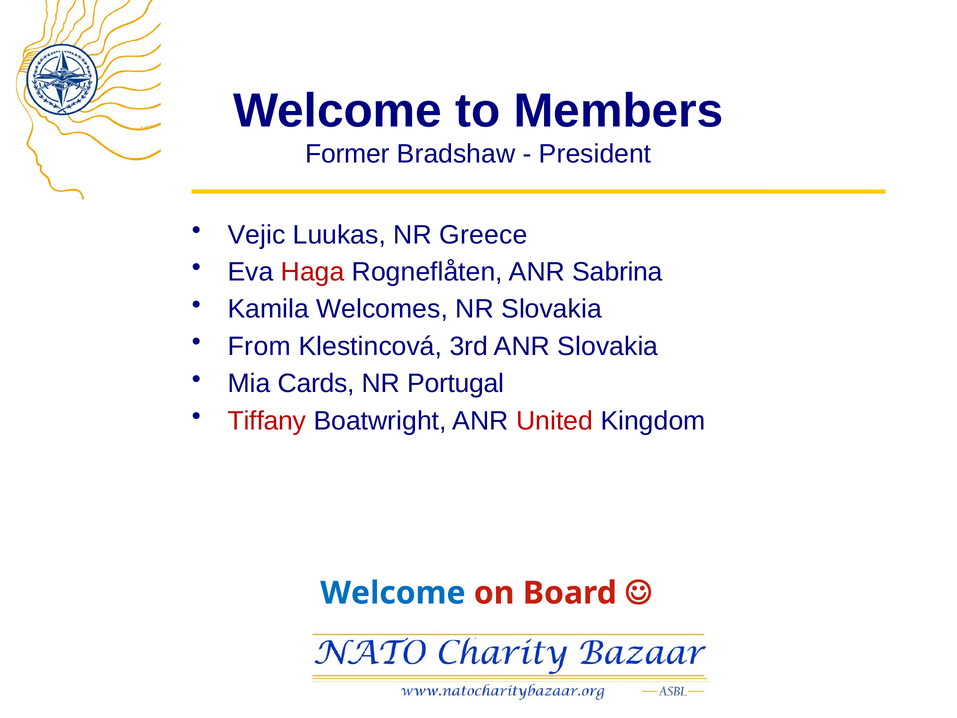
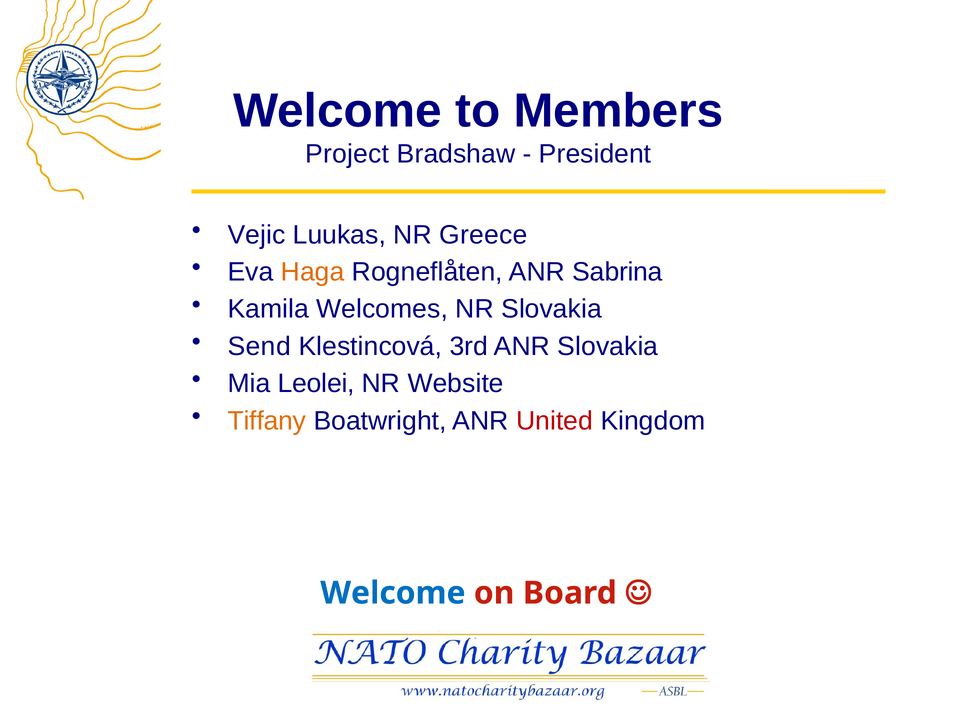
Former: Former -> Project
Haga colour: red -> orange
From: From -> Send
Cards: Cards -> Leolei
Portugal: Portugal -> Website
Tiffany colour: red -> orange
